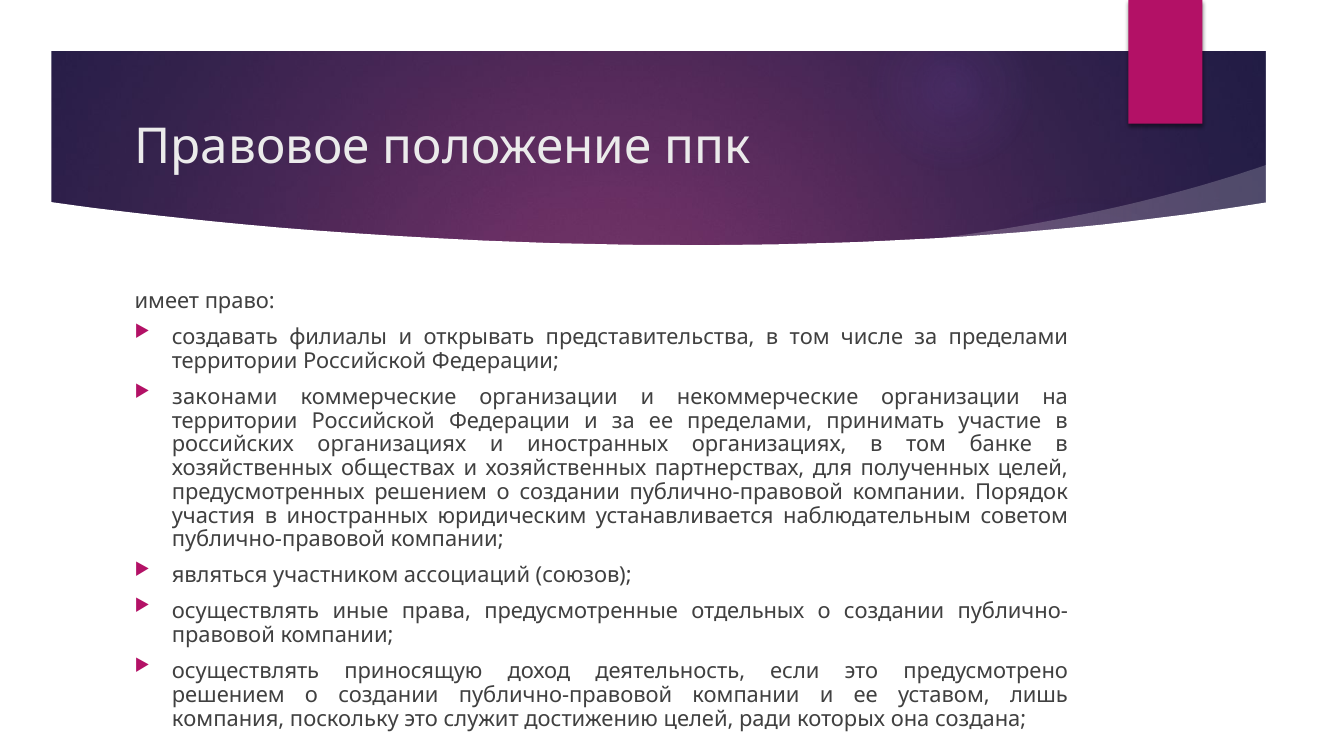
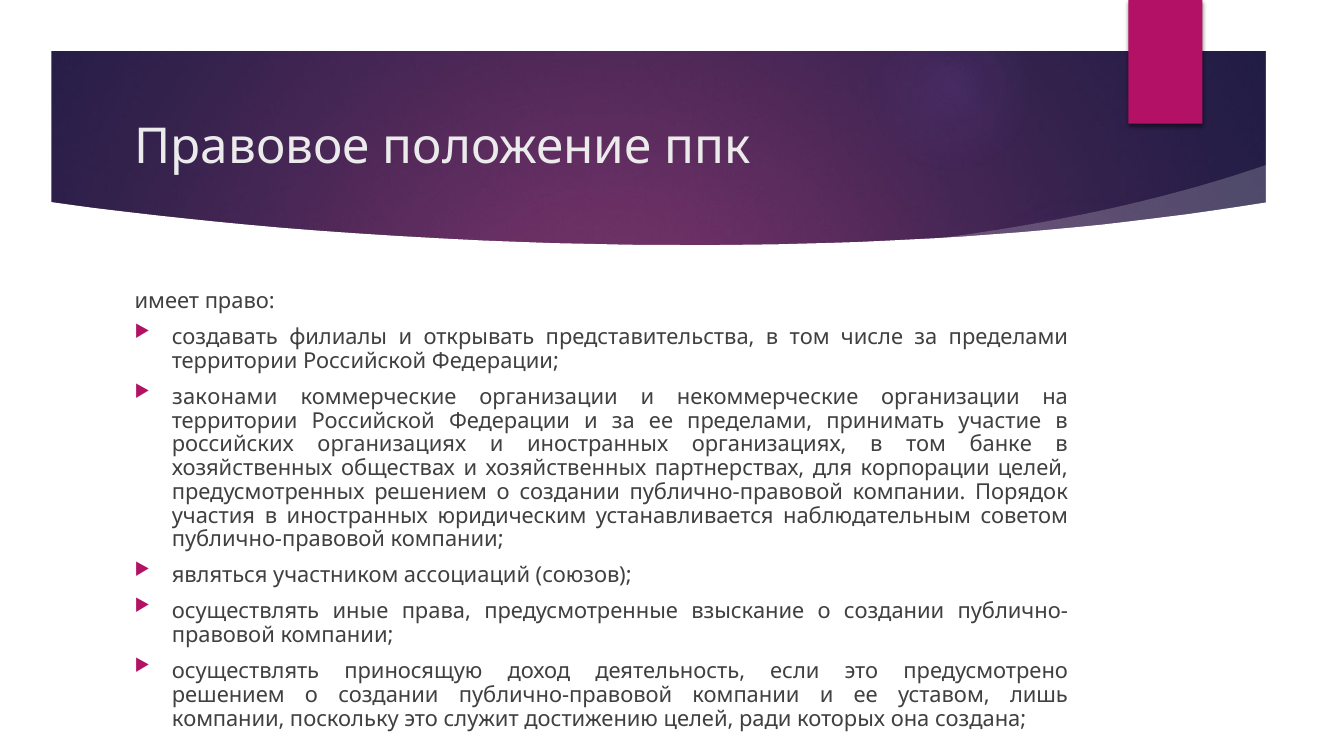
полученных: полученных -> корпорации
отдельных: отдельных -> взыскание
компания at (228, 718): компания -> компании
